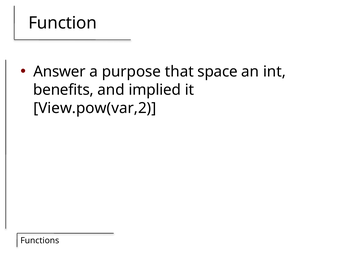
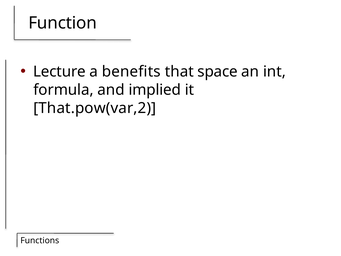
Answer: Answer -> Lecture
purpose: purpose -> benefits
benefits: benefits -> formula
View.pow(var,2: View.pow(var,2 -> That.pow(var,2
